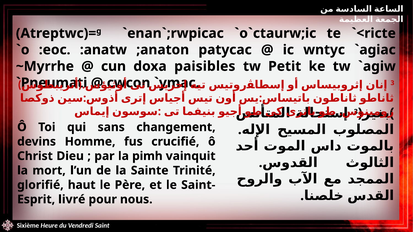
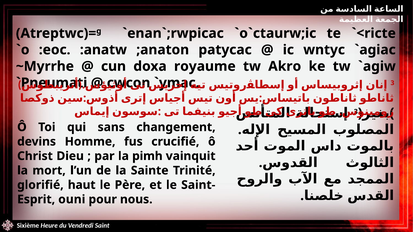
paisibles: paisibles -> royaume
Petit: Petit -> Akro
livré: livré -> ouni
